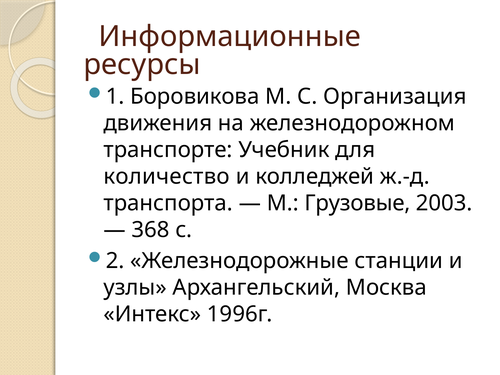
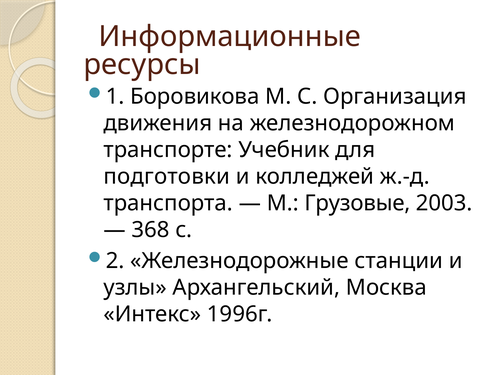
количество: количество -> подготовки
